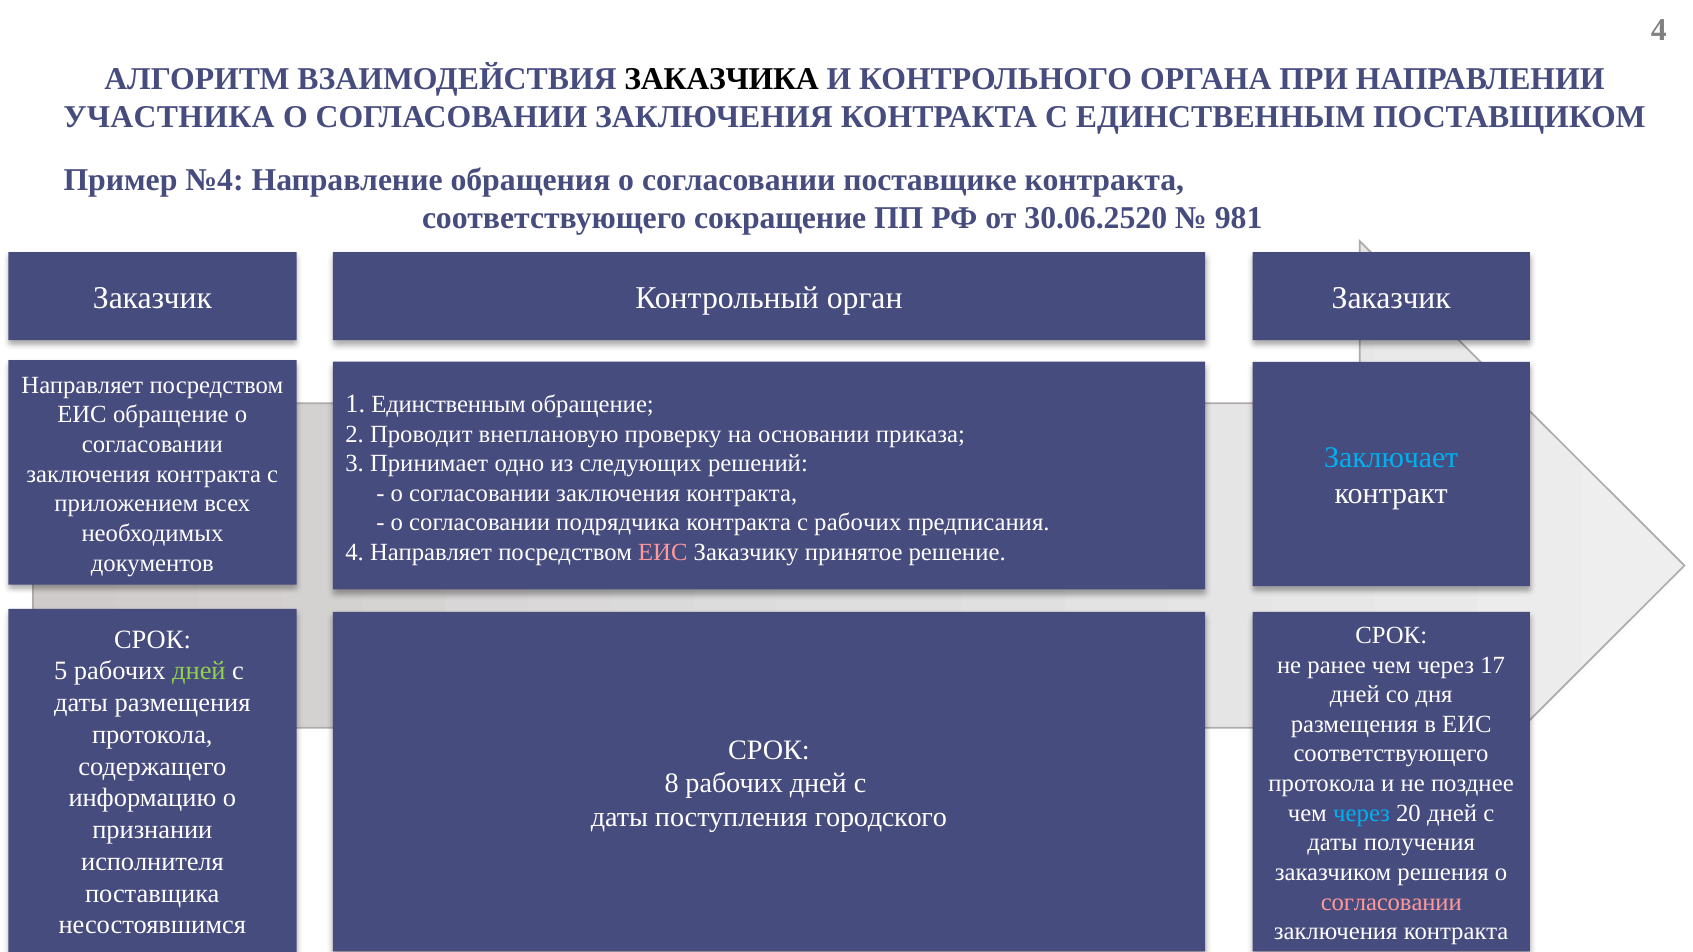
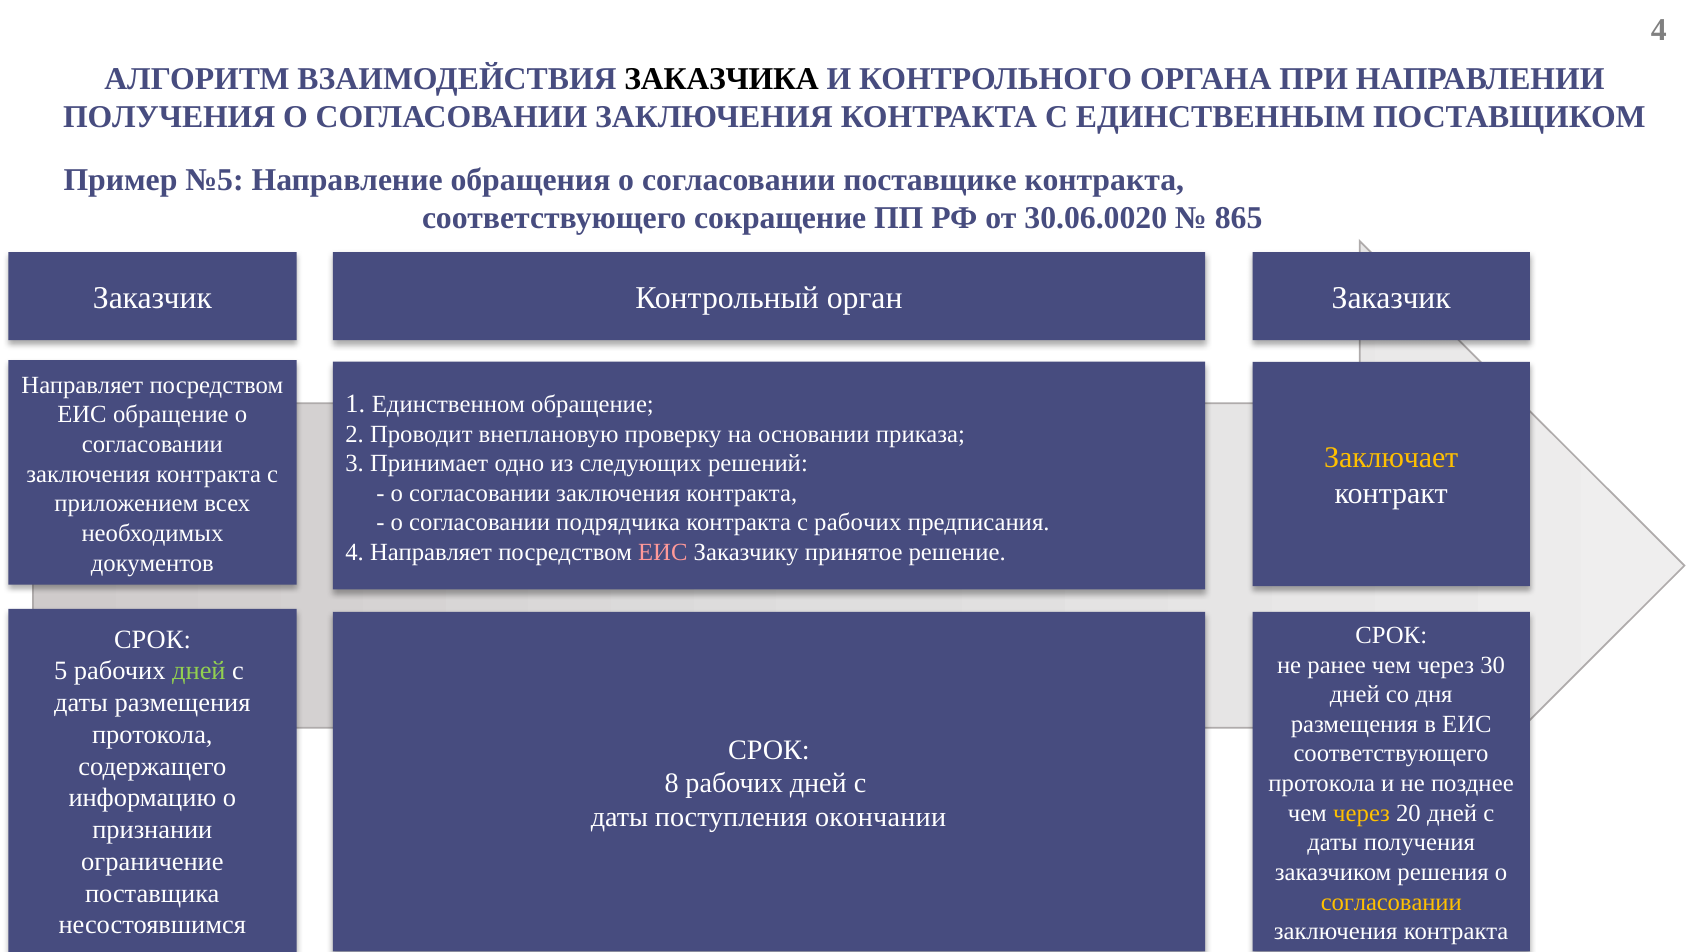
УЧАСТНИКА at (169, 117): УЧАСТНИКА -> ПОЛУЧЕНИЯ
№4: №4 -> №5
30.06.2520: 30.06.2520 -> 30.06.0020
981: 981 -> 865
1 Единственным: Единственным -> Единственном
Заключает colour: light blue -> yellow
17: 17 -> 30
через at (1362, 813) colour: light blue -> yellow
городского: городского -> окончании
исполнителя: исполнителя -> ограничение
согласовании at (1391, 902) colour: pink -> yellow
